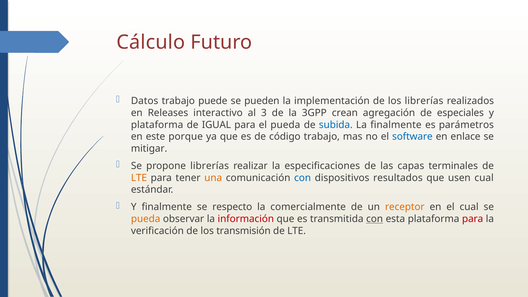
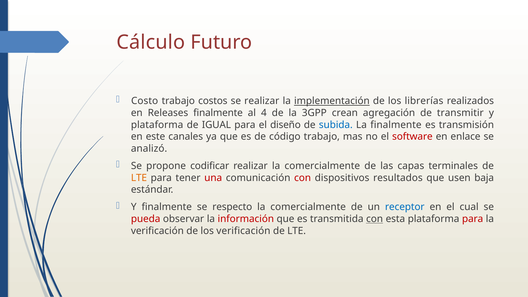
Datos: Datos -> Costo
puede: puede -> costos
se pueden: pueden -> realizar
implementación underline: none -> present
Releases interactivo: interactivo -> finalmente
3: 3 -> 4
especiales: especiales -> transmitir
el pueda: pueda -> diseño
parámetros: parámetros -> transmisión
porque: porque -> canales
software colour: blue -> red
mitigar: mitigar -> analizó
propone librerías: librerías -> codificar
realizar la especificaciones: especificaciones -> comercialmente
una colour: orange -> red
con at (303, 178) colour: blue -> red
usen cual: cual -> baja
receptor colour: orange -> blue
pueda at (146, 219) colour: orange -> red
los transmisión: transmisión -> verificación
